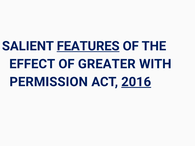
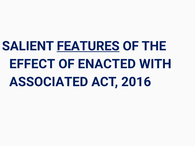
GREATER: GREATER -> ENACTED
PERMISSION: PERMISSION -> ASSOCIATED
2016 underline: present -> none
